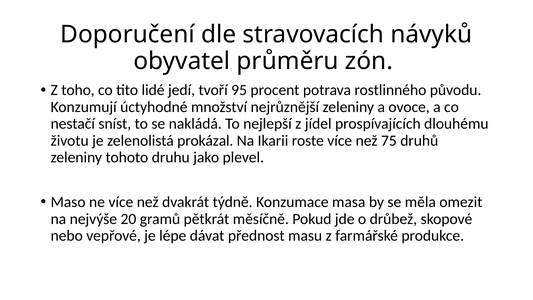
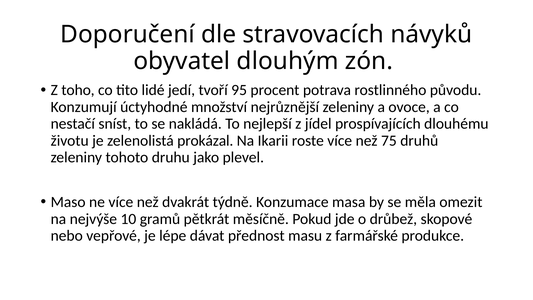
průměru: průměru -> dlouhým
20: 20 -> 10
